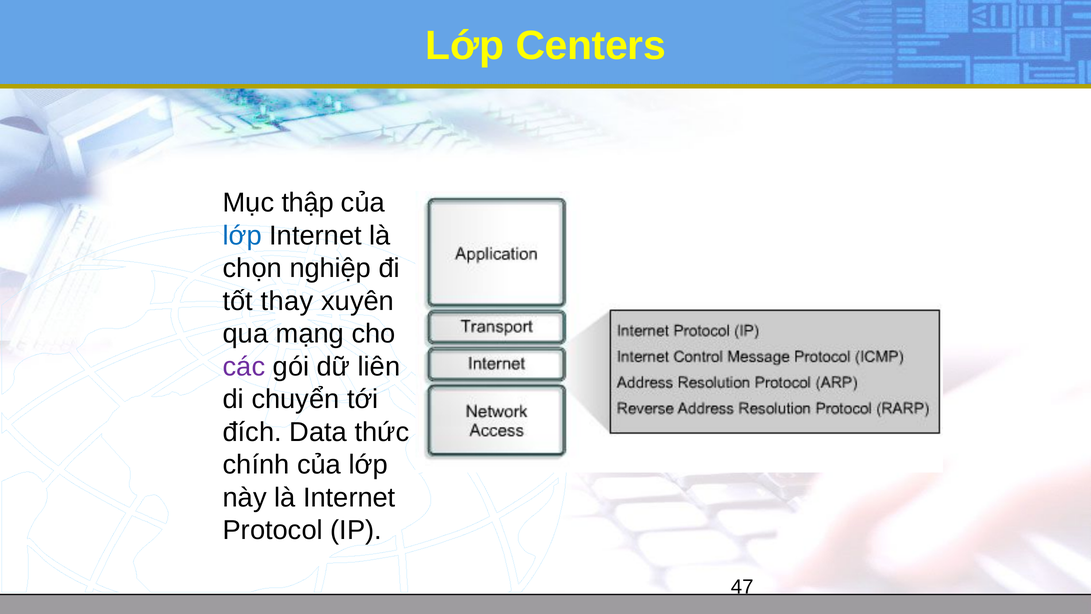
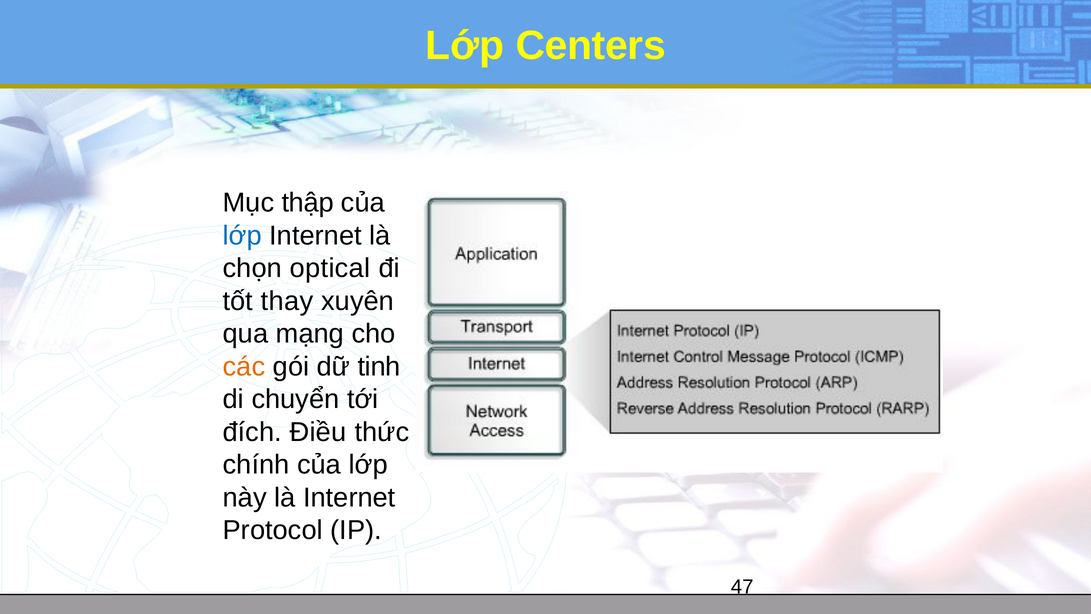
nghiệp: nghiệp -> optical
các colour: purple -> orange
liên: liên -> tinh
Data: Data -> Điều
